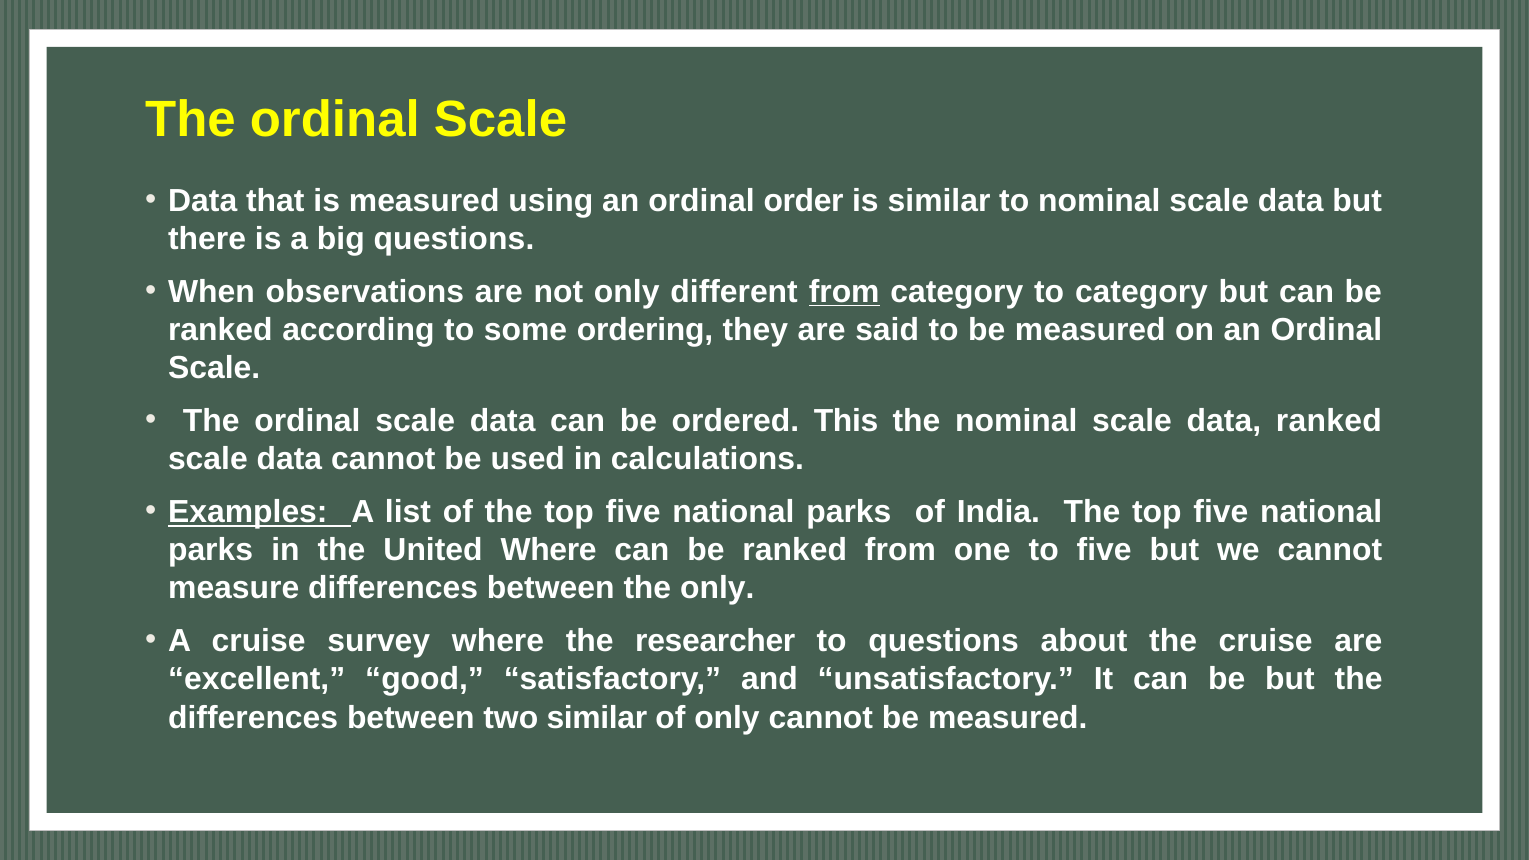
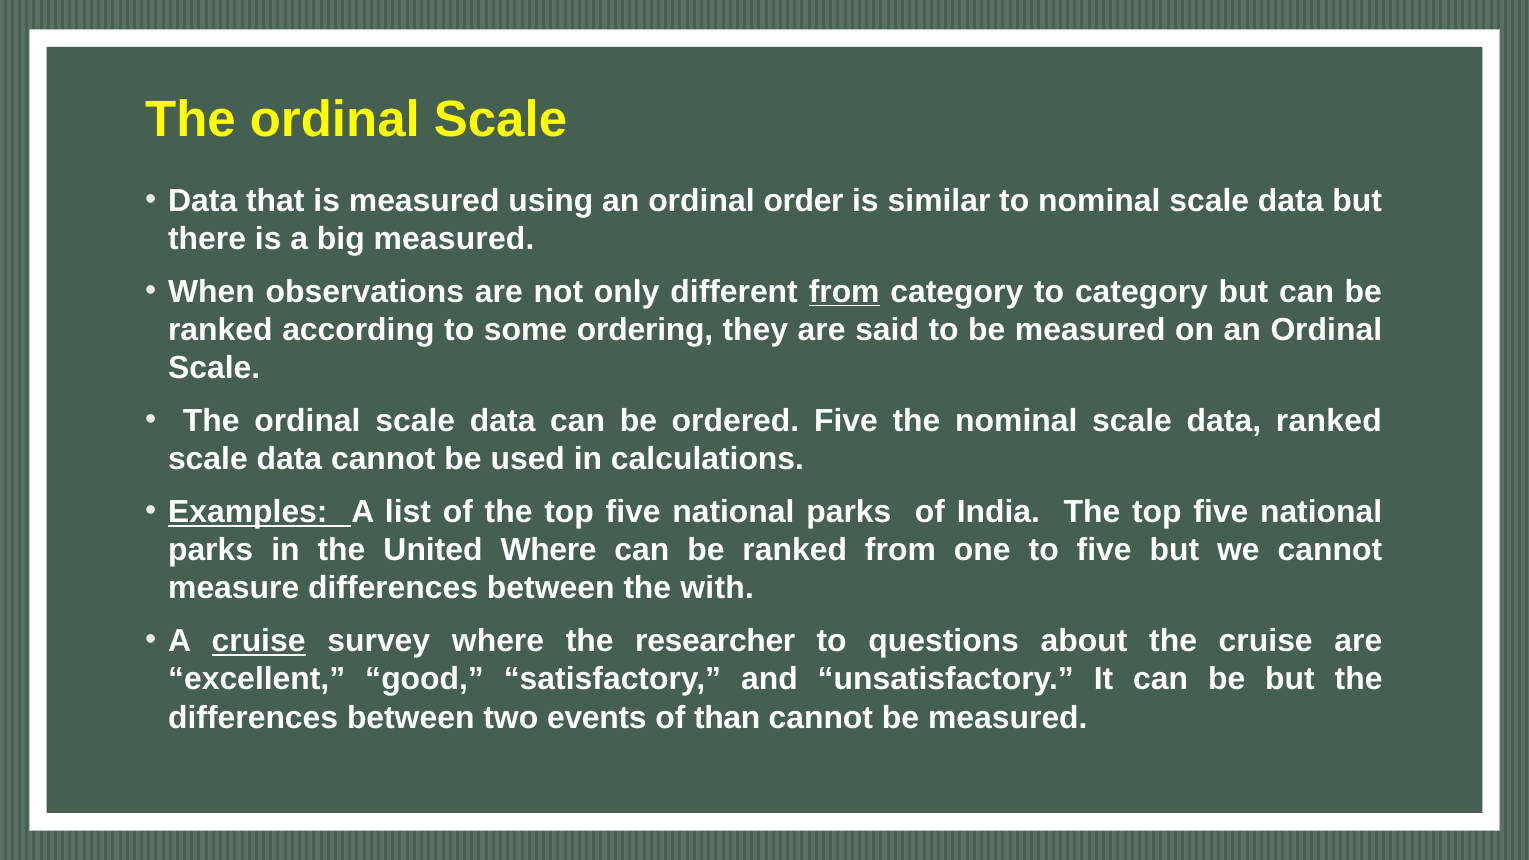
big questions: questions -> measured
ordered This: This -> Five
the only: only -> with
cruise at (259, 641) underline: none -> present
two similar: similar -> events
of only: only -> than
